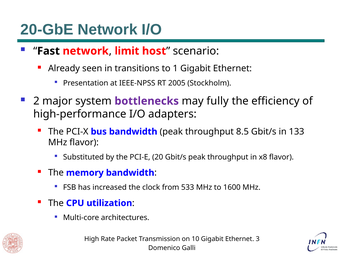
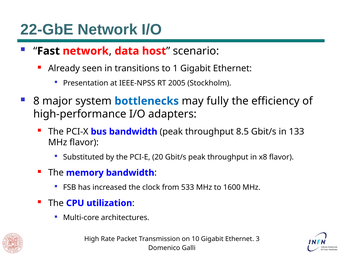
20-GbE: 20-GbE -> 22-GbE
limit: limit -> data
2: 2 -> 8
bottlenecks colour: purple -> blue
